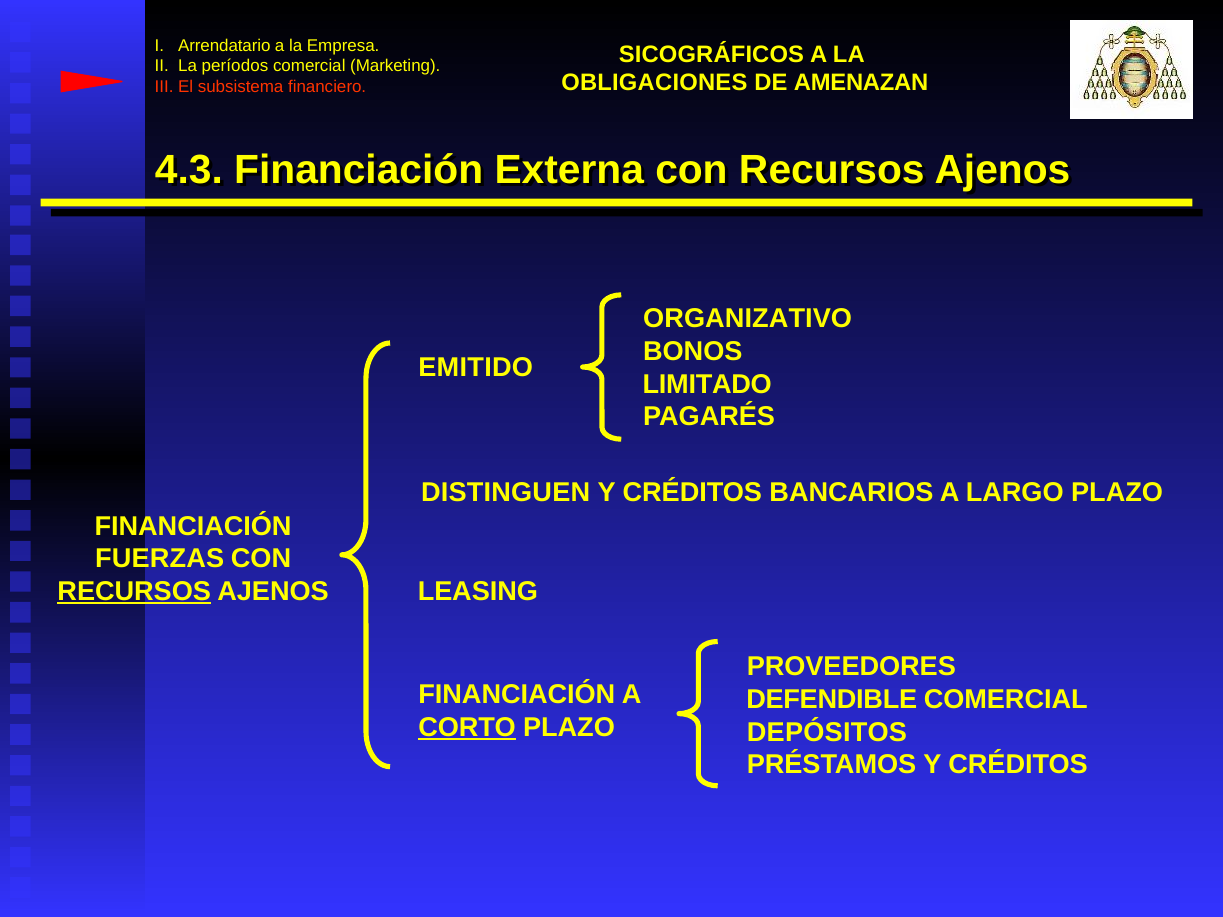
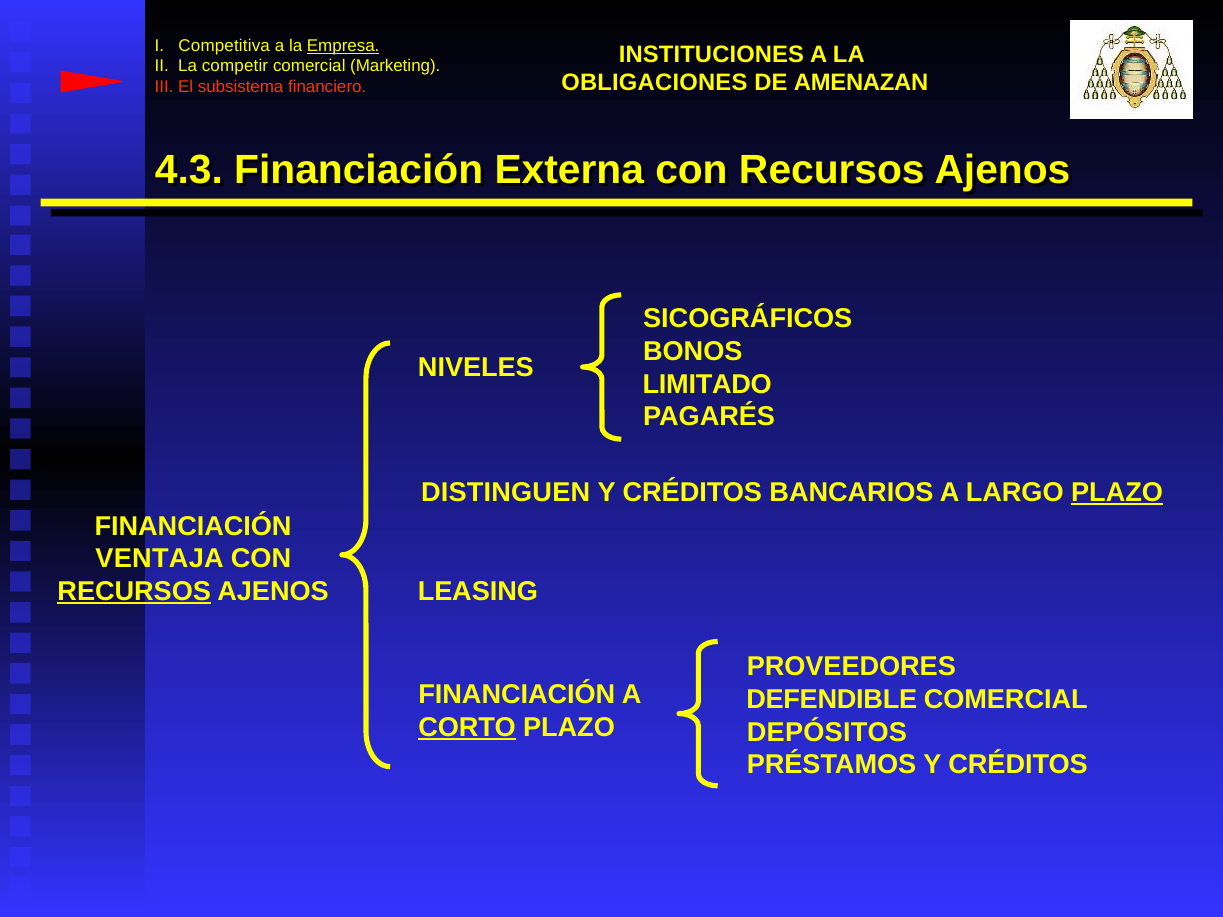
Arrendatario: Arrendatario -> Competitiva
Empresa underline: none -> present
SICOGRÁFICOS: SICOGRÁFICOS -> INSTITUCIONES
períodos: períodos -> competir
ORGANIZATIVO: ORGANIZATIVO -> SICOGRÁFICOS
EMITIDO: EMITIDO -> NIVELES
PLAZO at (1117, 492) underline: none -> present
FUERZAS: FUERZAS -> VENTAJA
